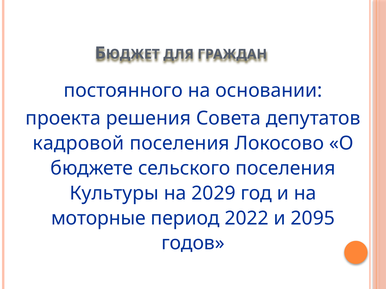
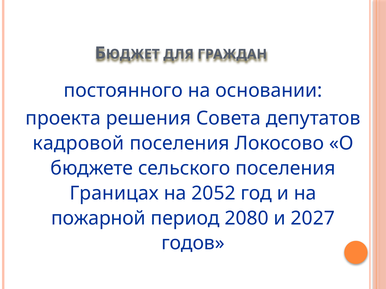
Культуры: Культуры -> Границах
2029: 2029 -> 2052
моторные: моторные -> пожарной
2022: 2022 -> 2080
2095: 2095 -> 2027
